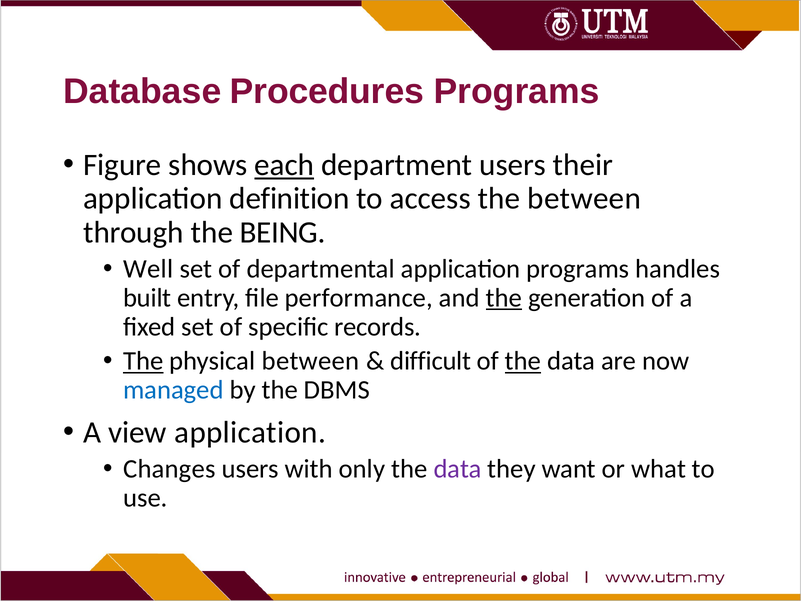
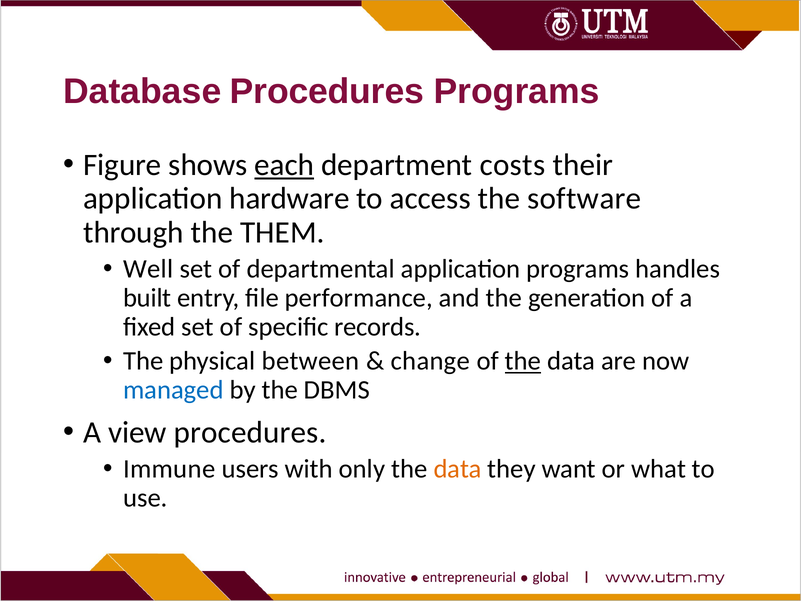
department users: users -> costs
definition: definition -> hardware
the between: between -> software
BEING: BEING -> THEM
the at (504, 298) underline: present -> none
The at (143, 361) underline: present -> none
difficult: difficult -> change
view application: application -> procedures
Changes: Changes -> Immune
data at (458, 469) colour: purple -> orange
